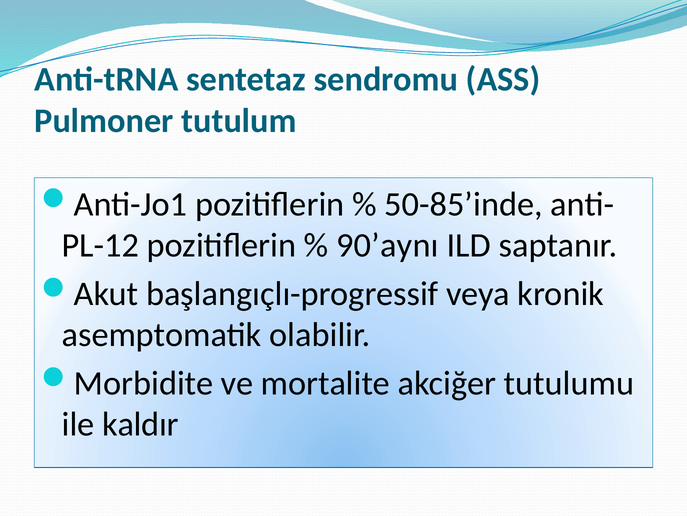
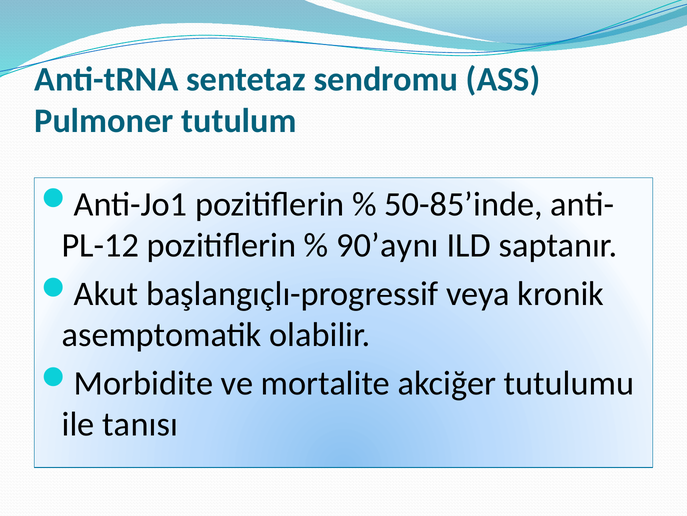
kaldır: kaldır -> tanısı
